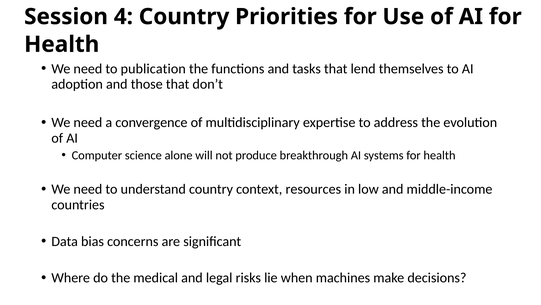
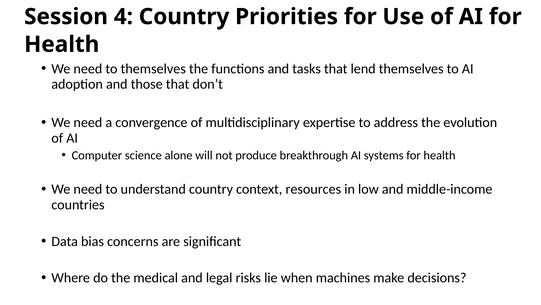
to publication: publication -> themselves
